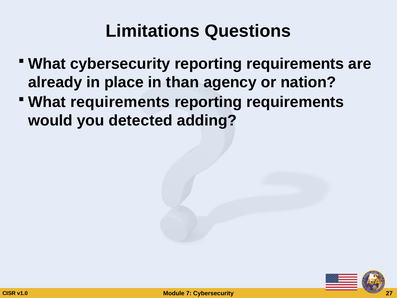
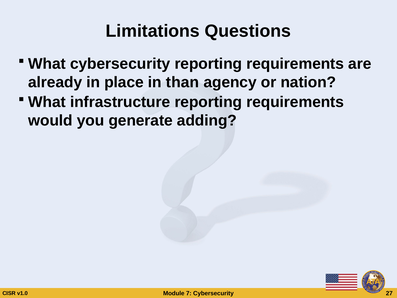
What requirements: requirements -> infrastructure
detected: detected -> generate
